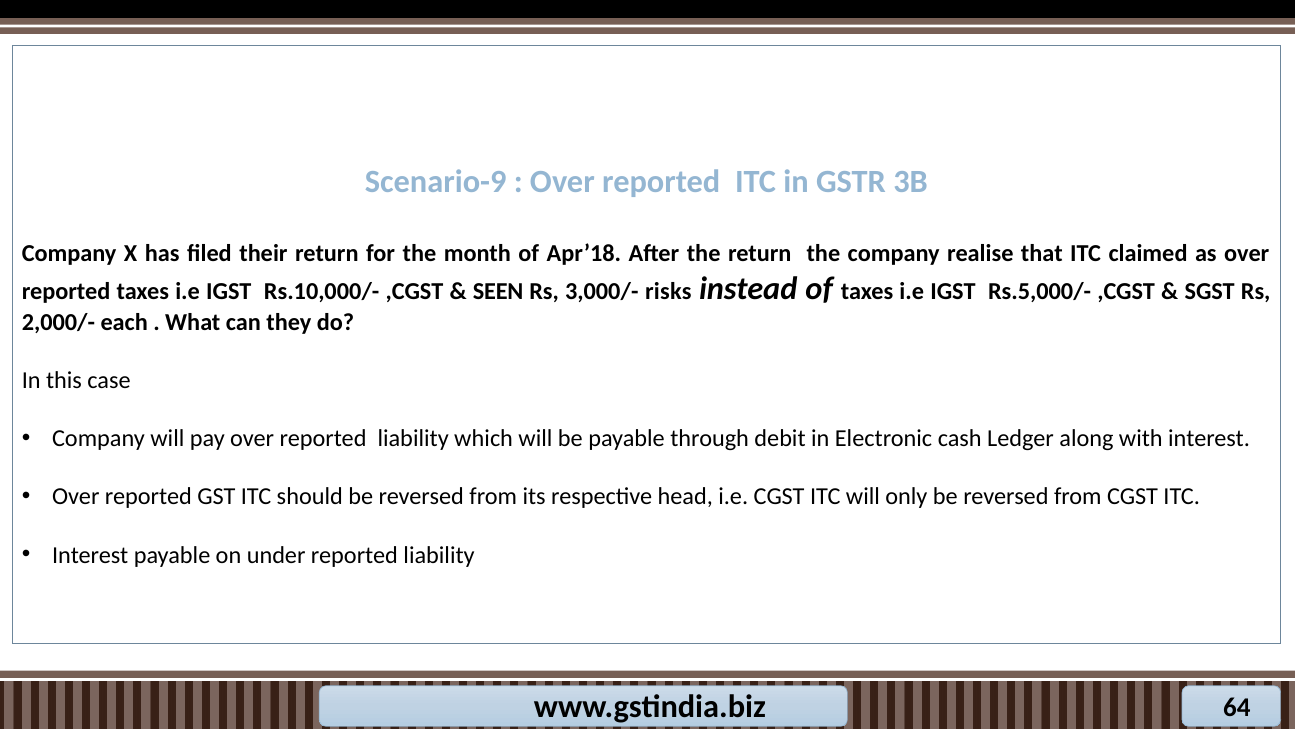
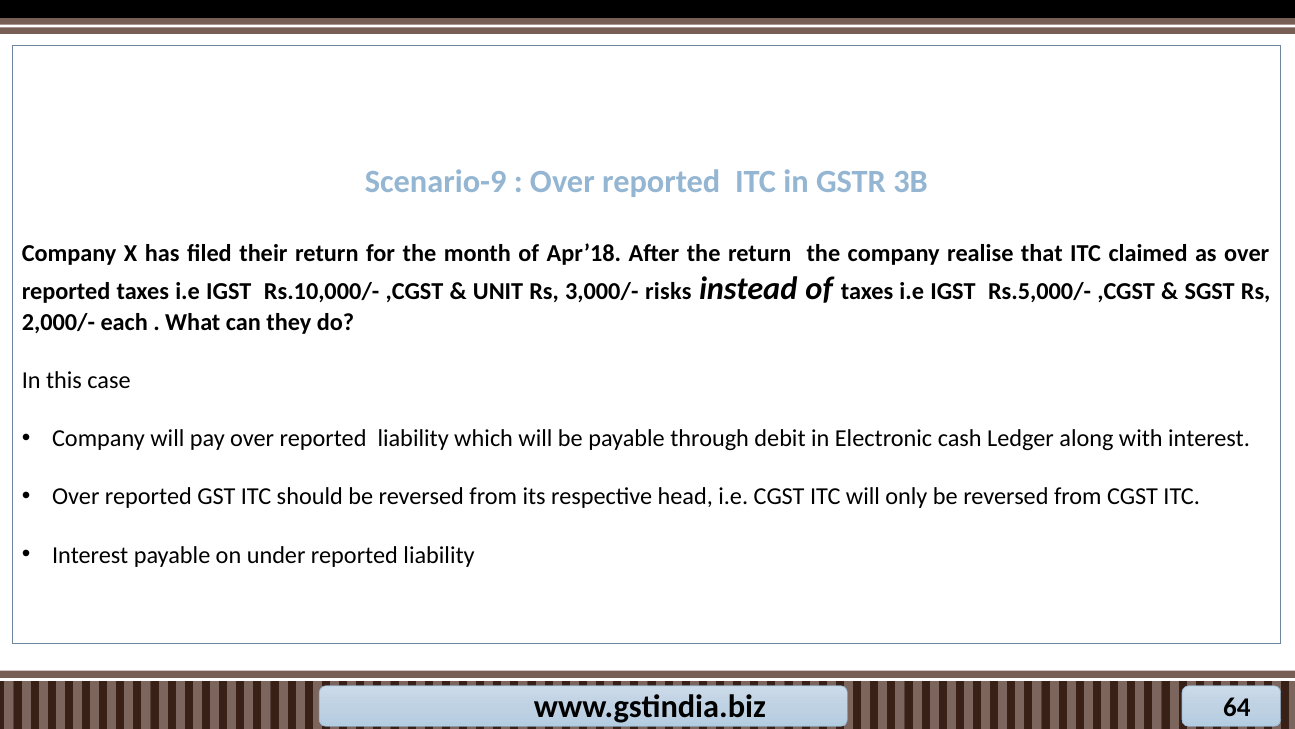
SEEN: SEEN -> UNIT
